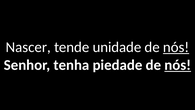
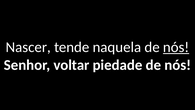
unidade: unidade -> naquela
tenha: tenha -> voltar
nós at (178, 65) underline: present -> none
